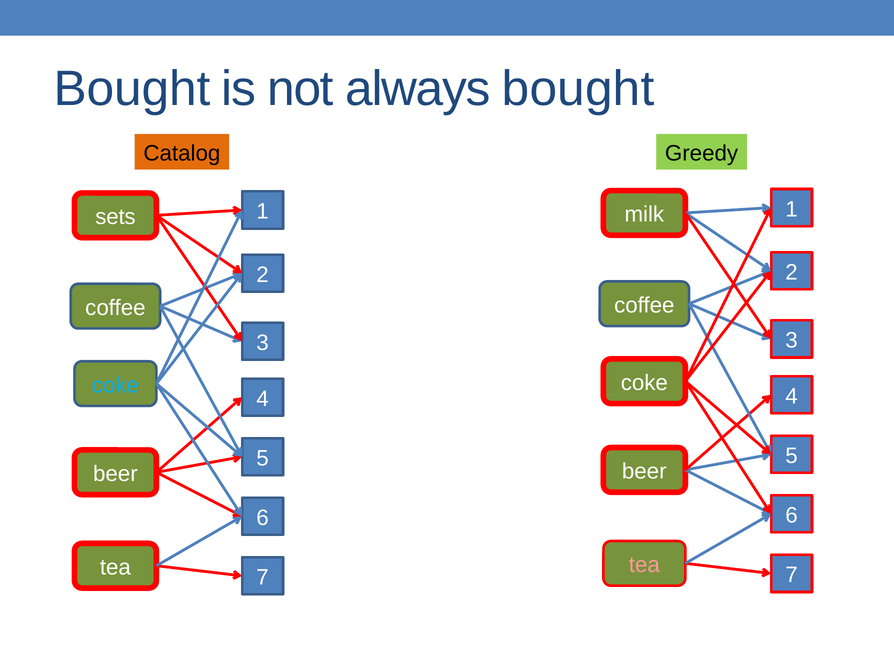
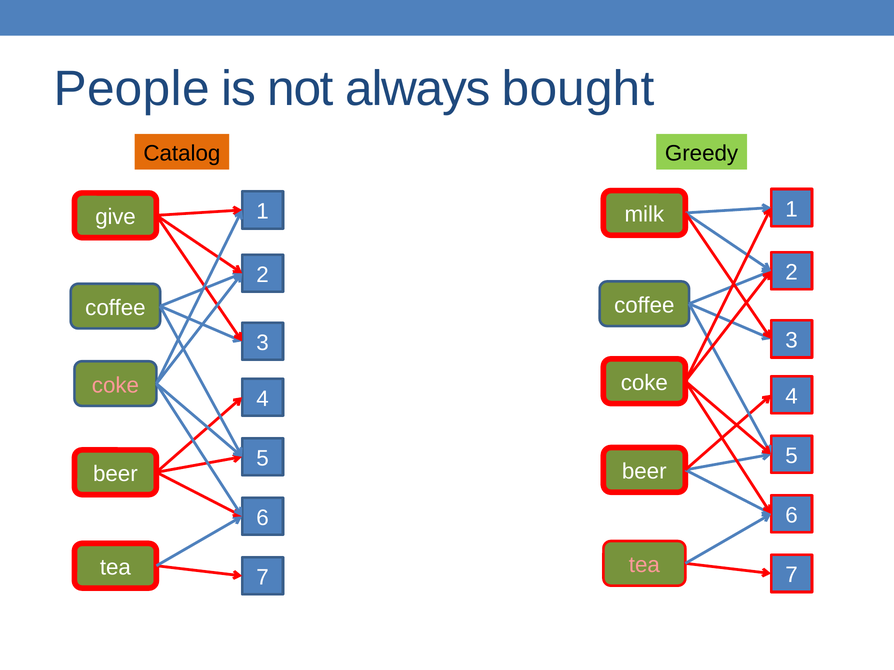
Bought at (132, 89): Bought -> People
sets: sets -> give
coke at (115, 385) colour: light blue -> pink
